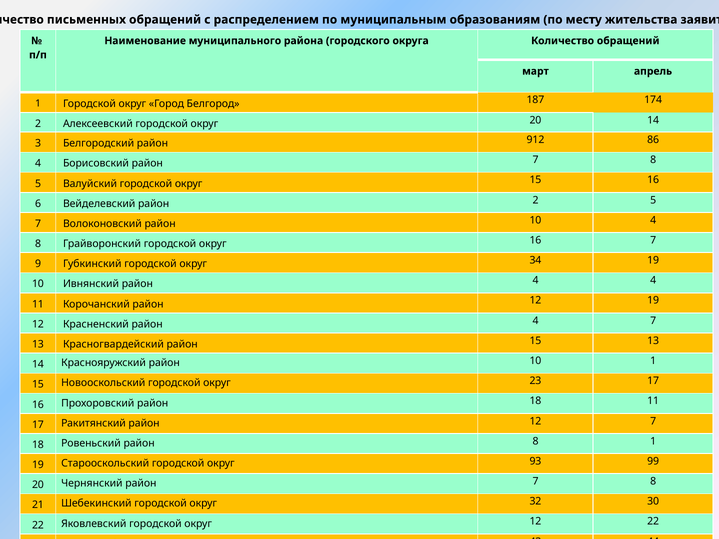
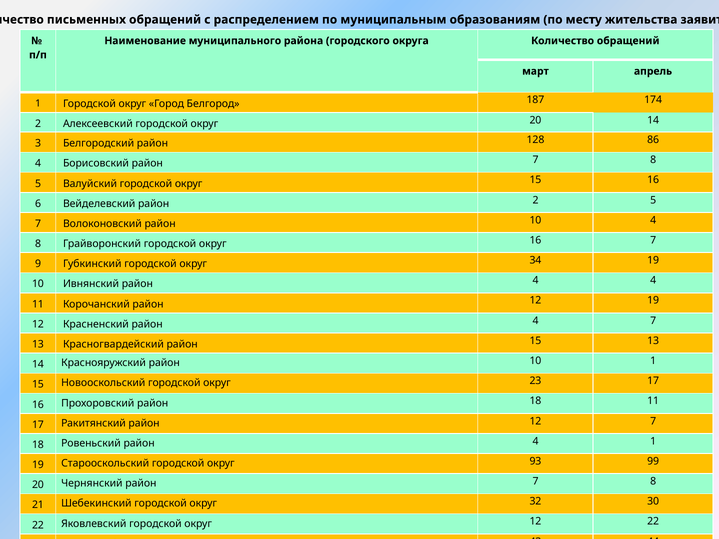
912: 912 -> 128
Ровеньский район 8: 8 -> 4
